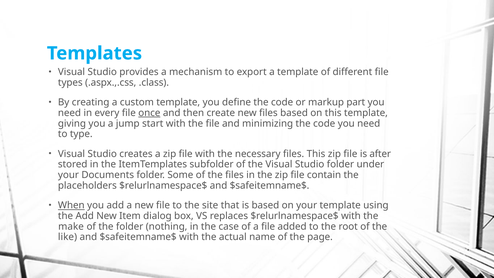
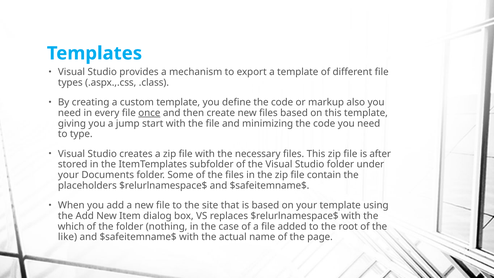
part: part -> also
When underline: present -> none
make: make -> which
